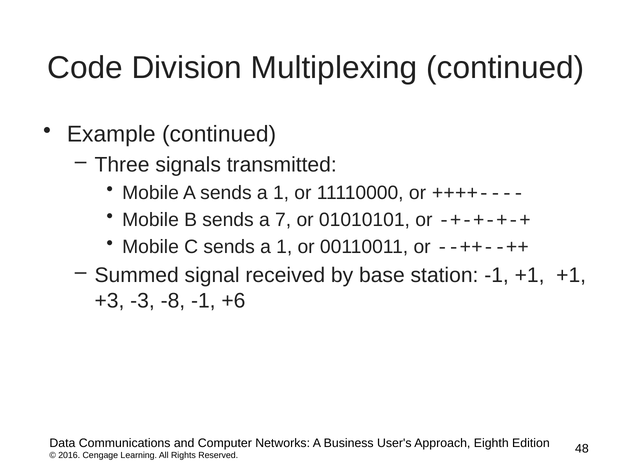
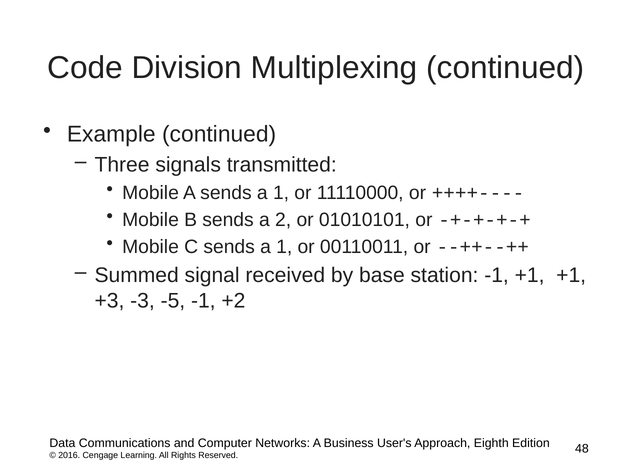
7: 7 -> 2
-8: -8 -> -5
+6: +6 -> +2
